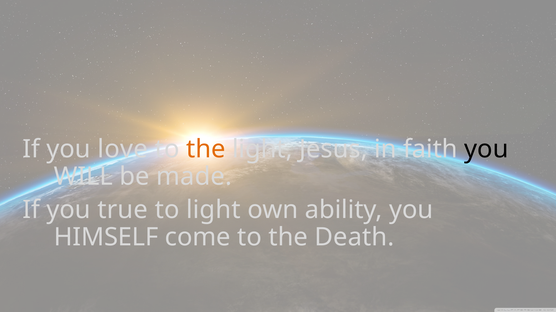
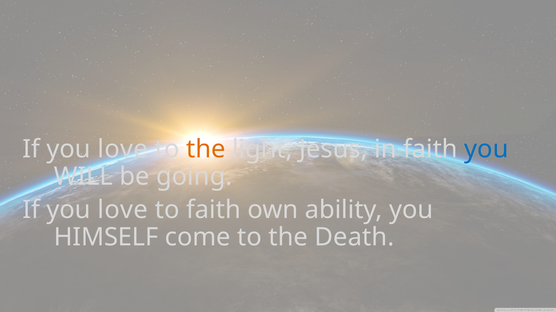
you at (486, 149) colour: black -> blue
made: made -> going
true at (123, 210): true -> love
to light: light -> faith
